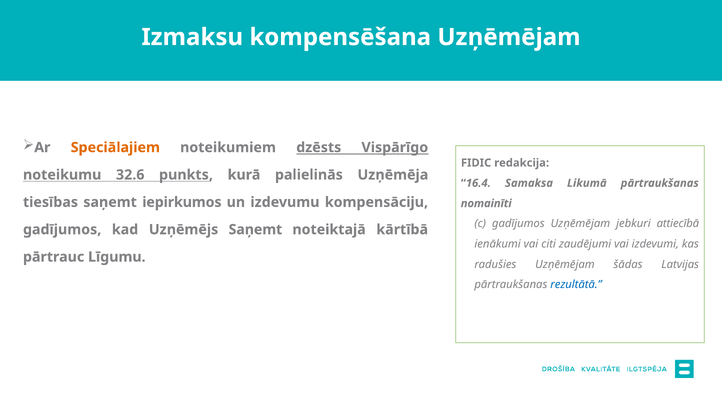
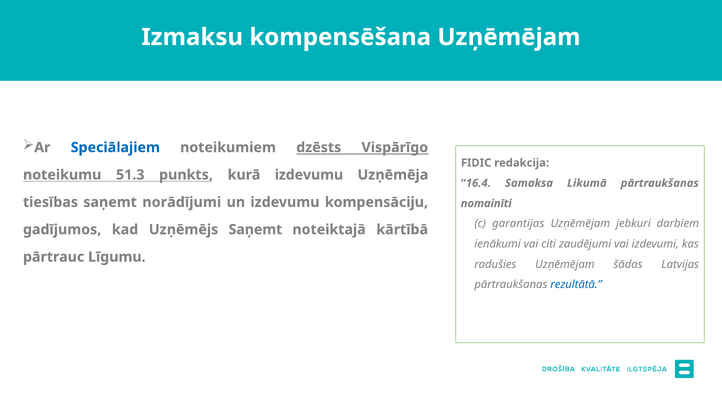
Speciālajiem colour: orange -> blue
32.6: 32.6 -> 51.3
kurā palielinās: palielinās -> izdevumu
iepirkumos: iepirkumos -> norādījumi
c gadījumos: gadījumos -> garantijas
attiecībā: attiecībā -> darbiem
